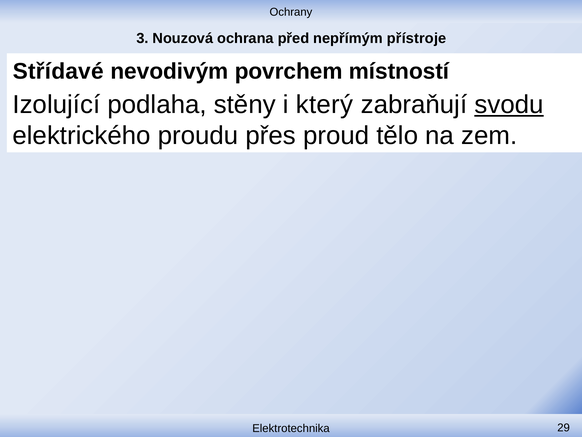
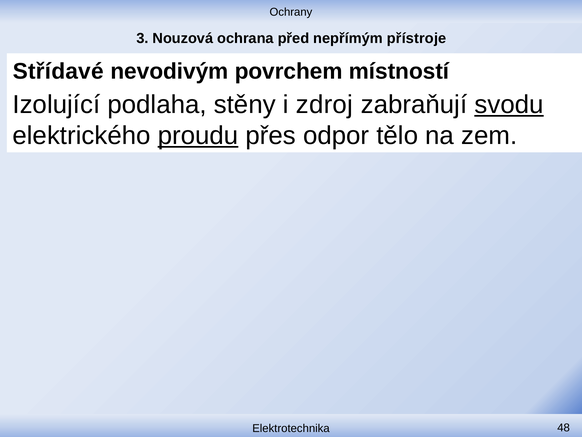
který: který -> zdroj
proudu underline: none -> present
proud: proud -> odpor
29: 29 -> 48
